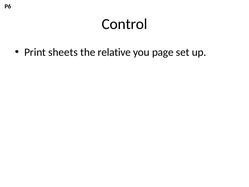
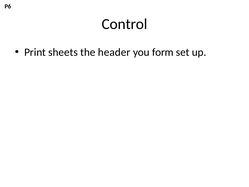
relative: relative -> header
page: page -> form
